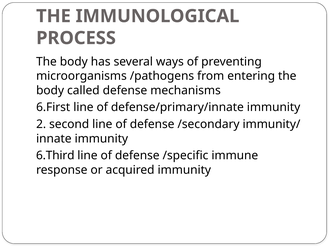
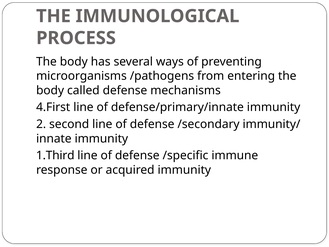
6.First: 6.First -> 4.First
6.Third: 6.Third -> 1.Third
